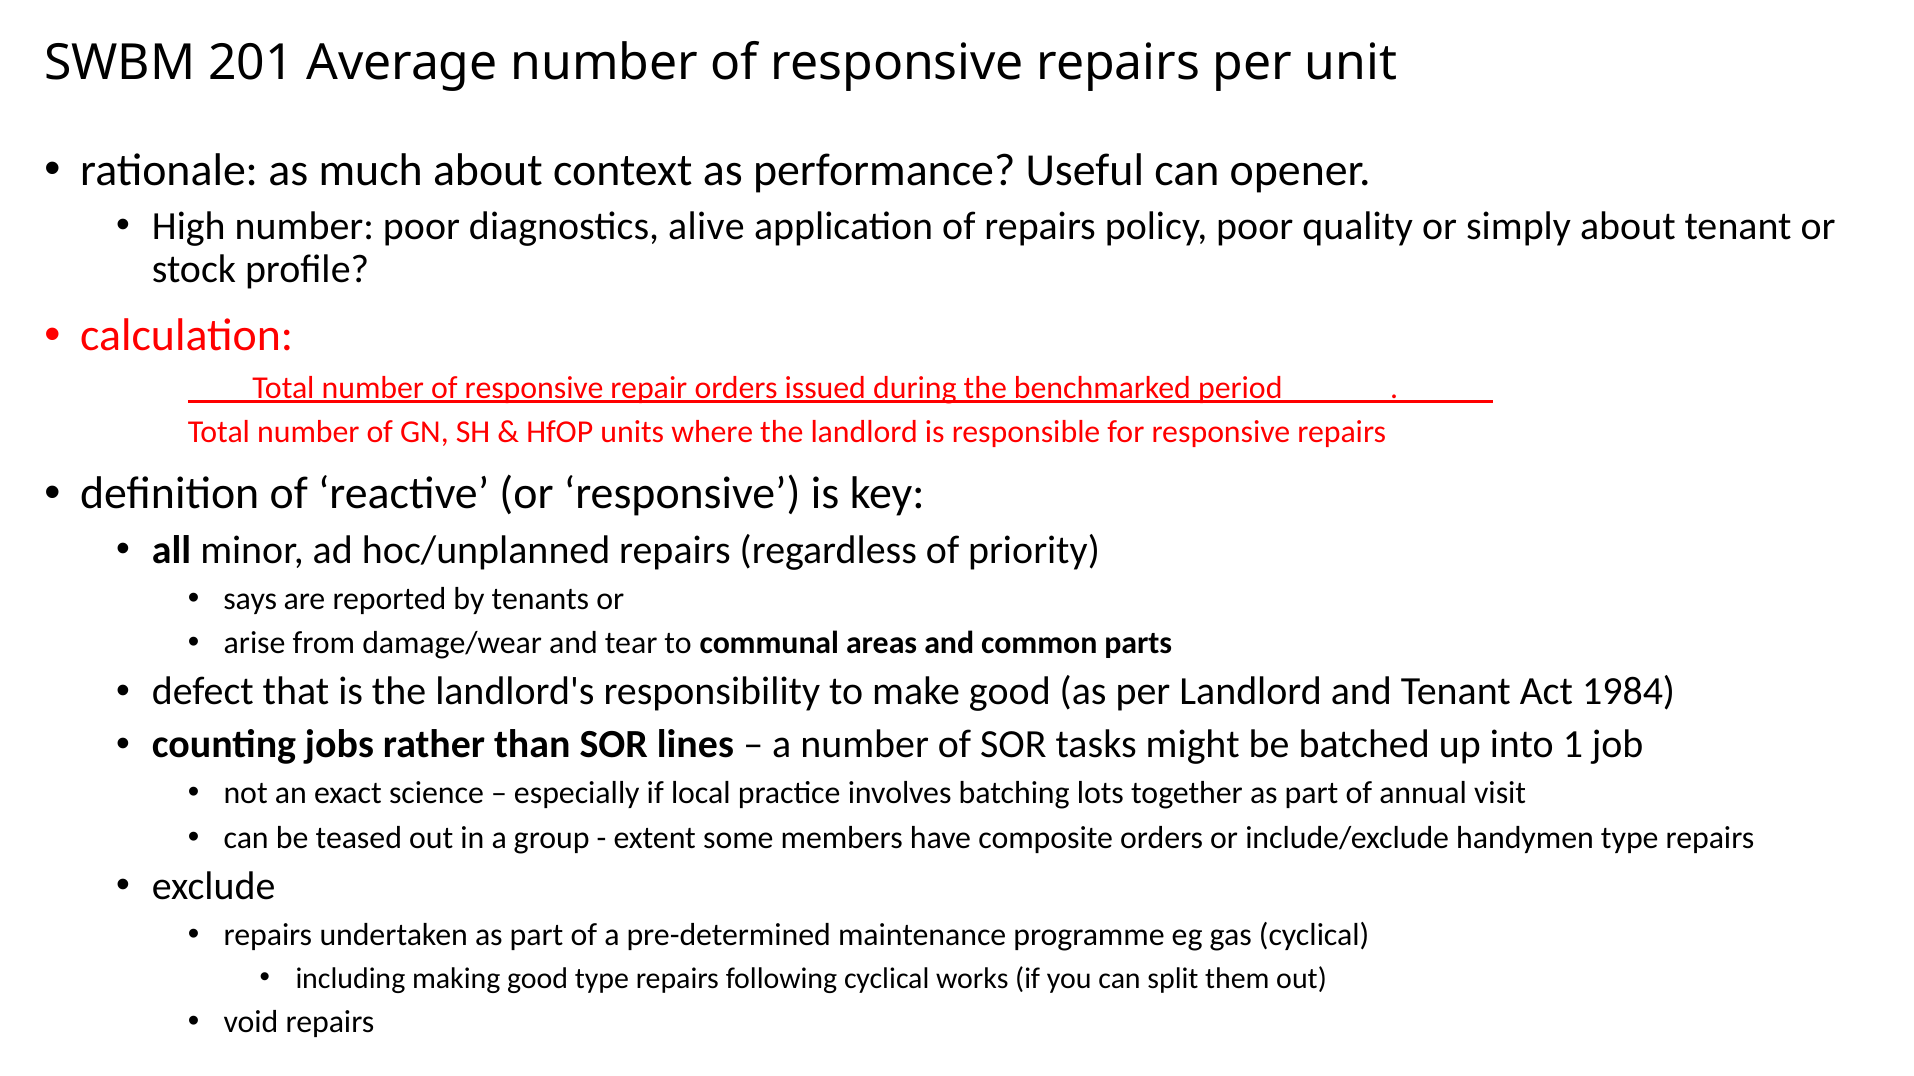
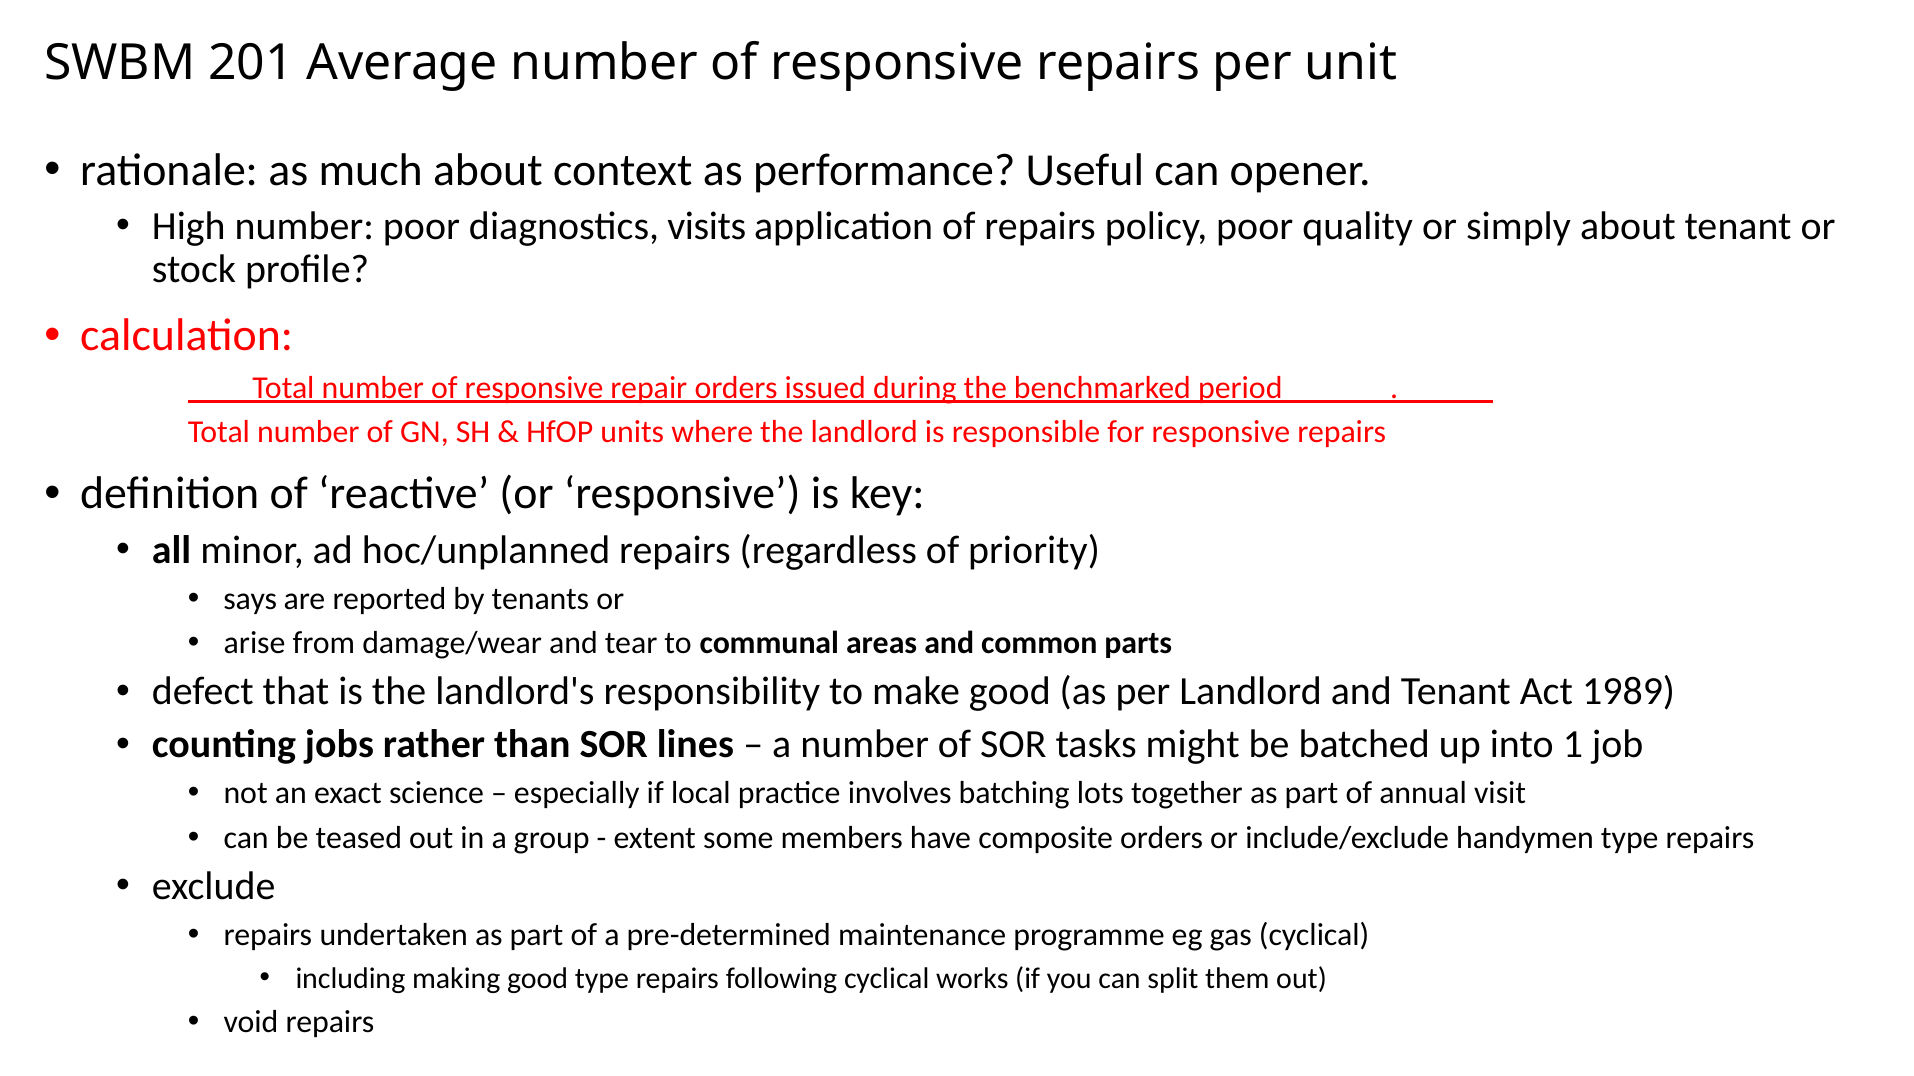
alive: alive -> visits
1984: 1984 -> 1989
